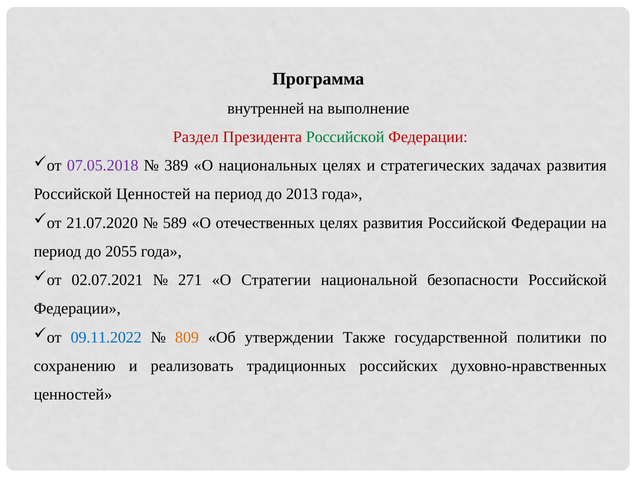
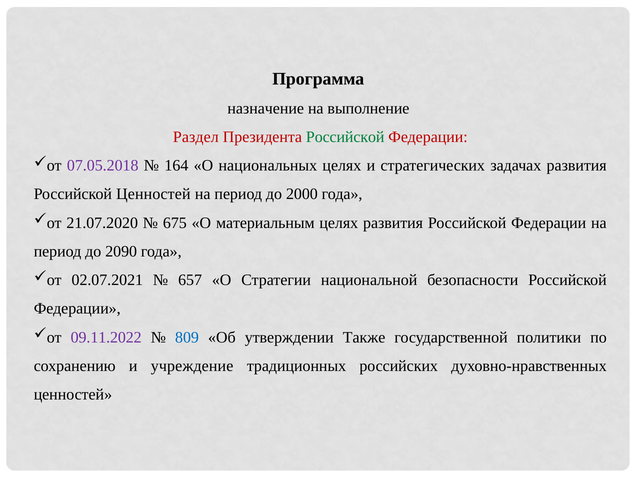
внутренней: внутренней -> назначение
389: 389 -> 164
2013: 2013 -> 2000
589: 589 -> 675
отечественных: отечественных -> материальным
2055: 2055 -> 2090
271: 271 -> 657
09.11.2022 colour: blue -> purple
809 colour: orange -> blue
реализовать: реализовать -> учреждение
